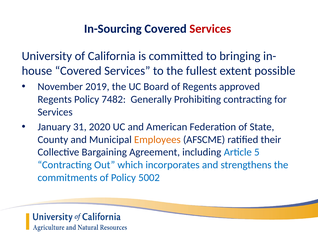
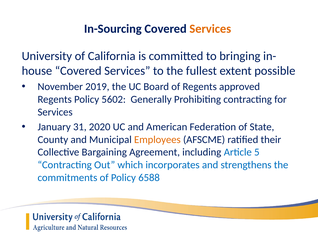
Services at (210, 29) colour: red -> orange
7482: 7482 -> 5602
5002: 5002 -> 6588
